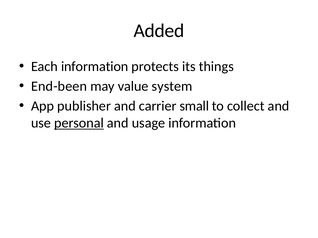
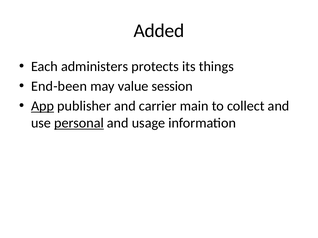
Each information: information -> administers
system: system -> session
App underline: none -> present
small: small -> main
